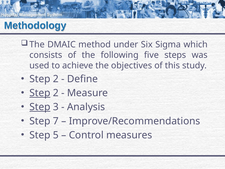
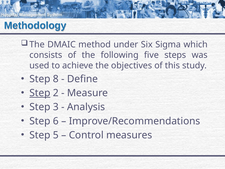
2 at (56, 79): 2 -> 8
Step at (40, 107) underline: present -> none
7: 7 -> 6
